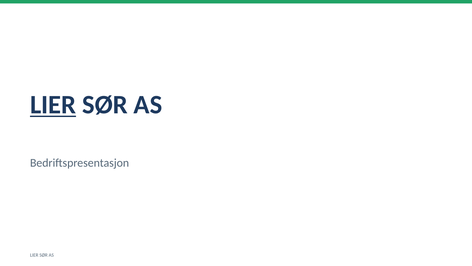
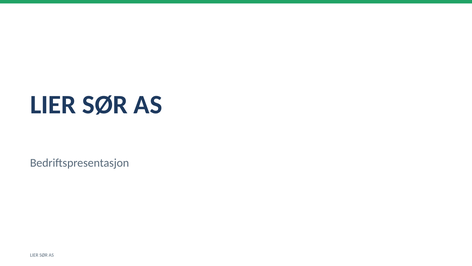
LIER at (53, 105) underline: present -> none
